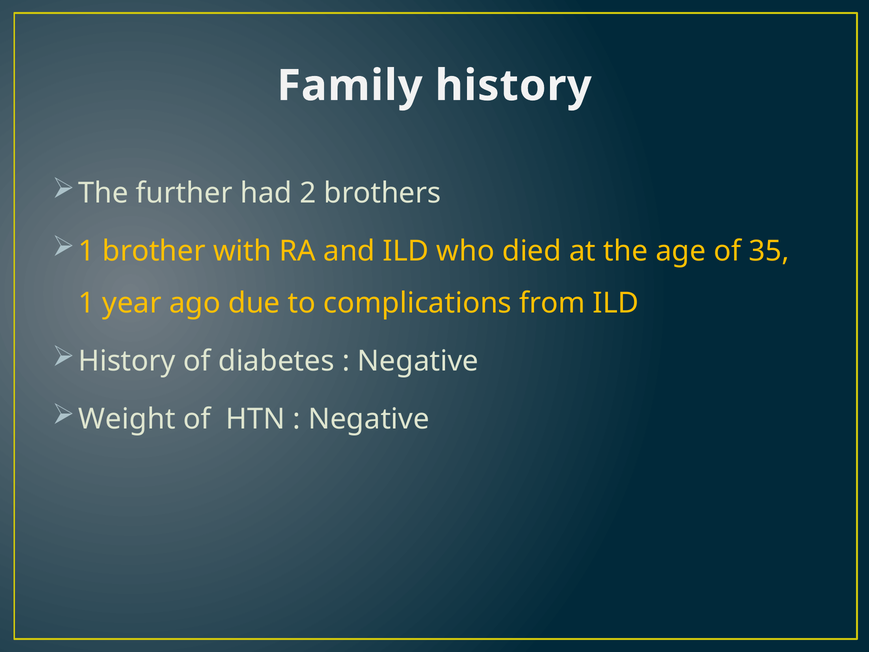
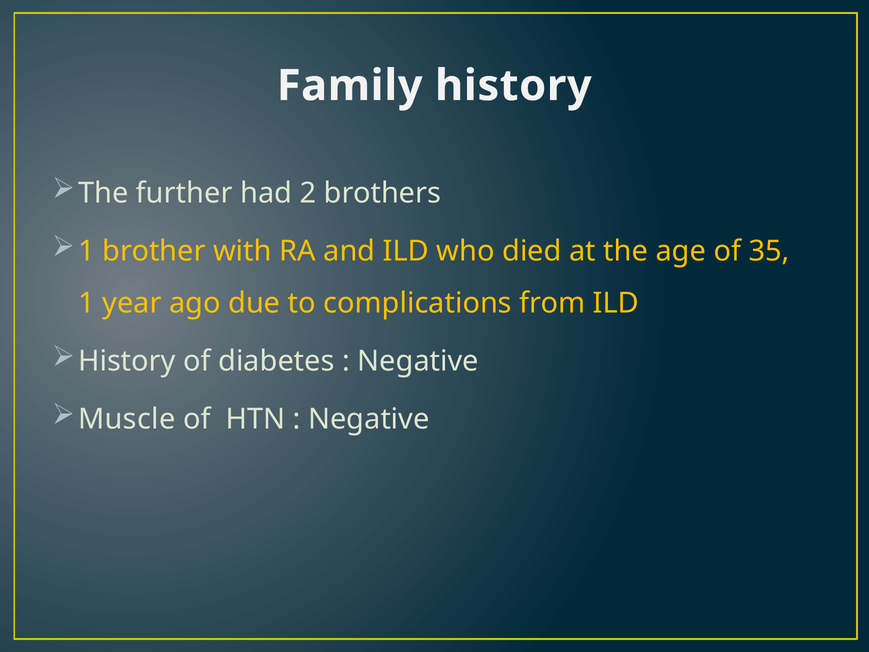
Weight: Weight -> Muscle
